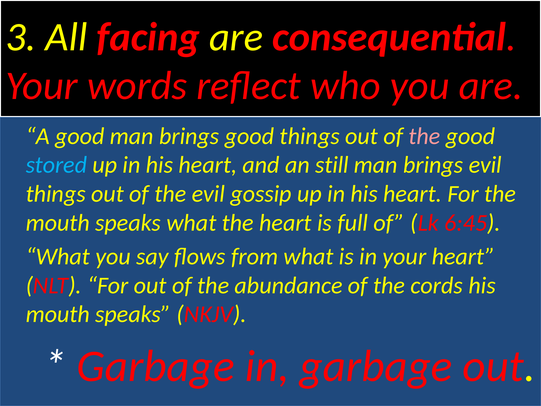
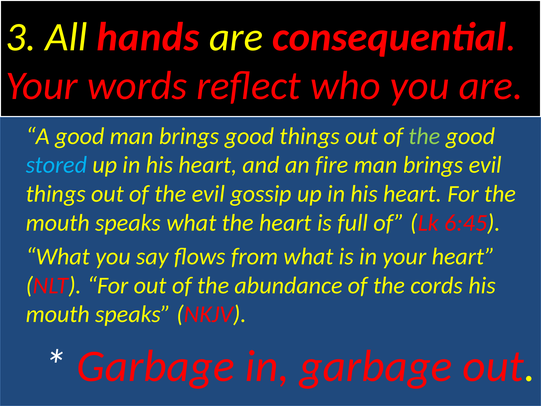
facing: facing -> hands
the at (424, 136) colour: pink -> light green
still: still -> fire
